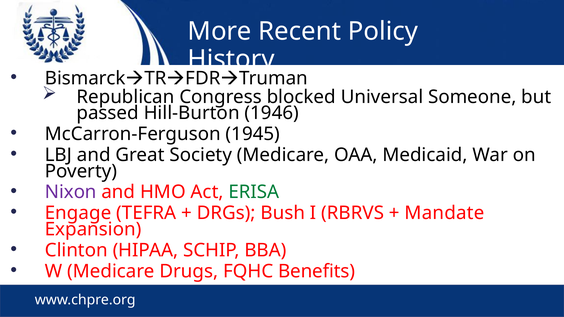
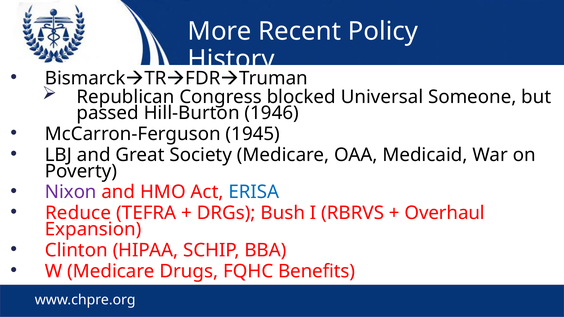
ERISA colour: green -> blue
Engage: Engage -> Reduce
Mandate: Mandate -> Overhaul
